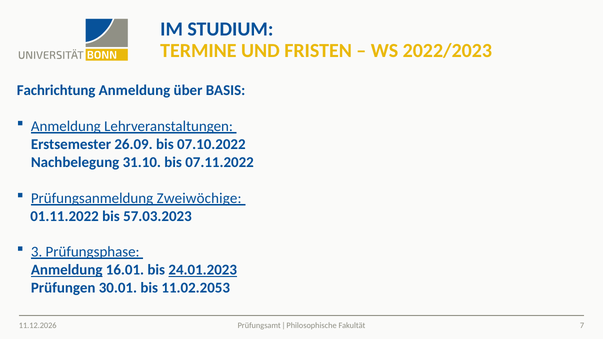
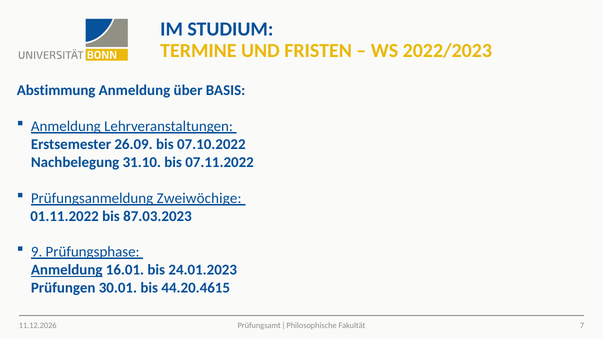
Fachrichtung: Fachrichtung -> Abstimmung
57.03.2023: 57.03.2023 -> 87.03.2023
3: 3 -> 9
24.01.2023 underline: present -> none
11.02.2053: 11.02.2053 -> 44.20.4615
